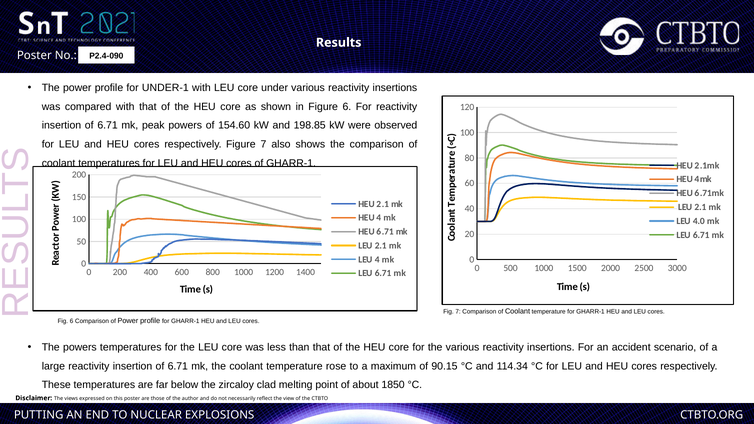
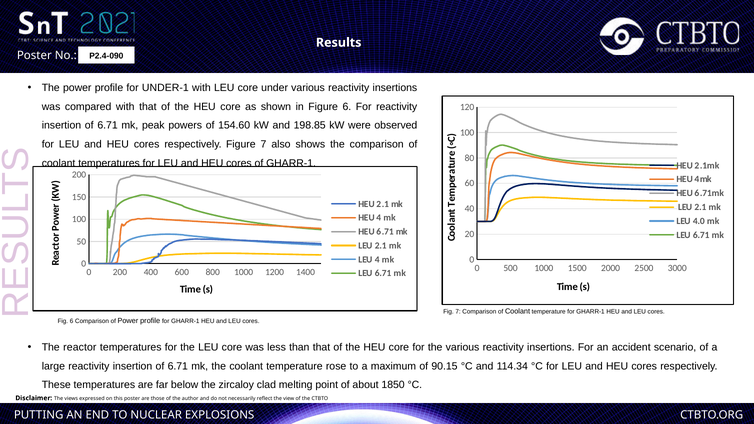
The powers: powers -> reactor
